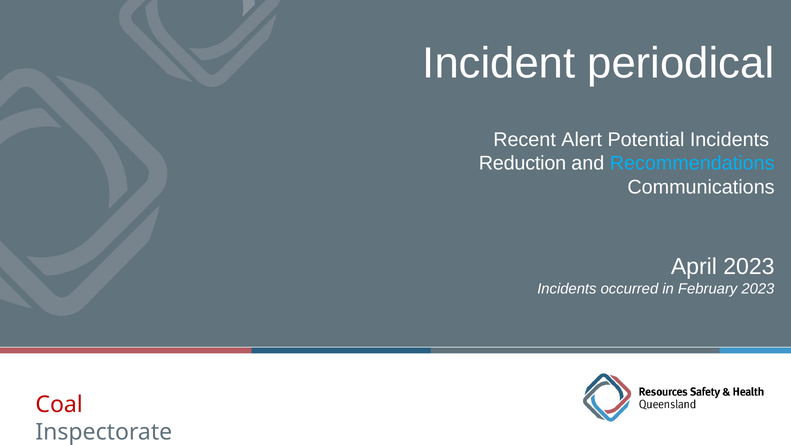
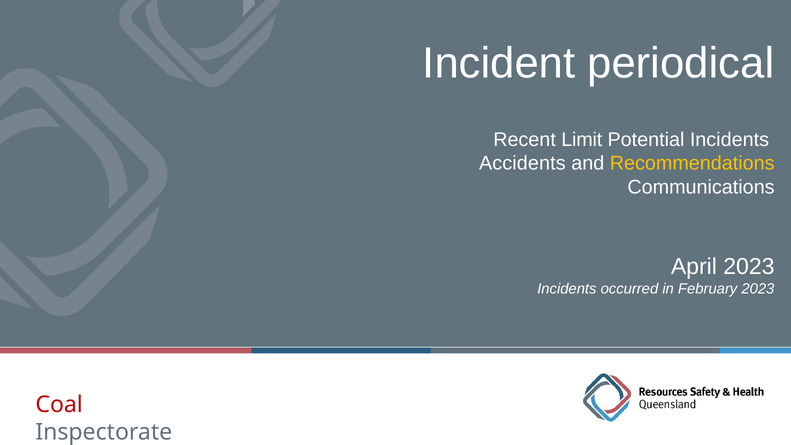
Alert: Alert -> Limit
Reduction: Reduction -> Accidents
Recommendations colour: light blue -> yellow
